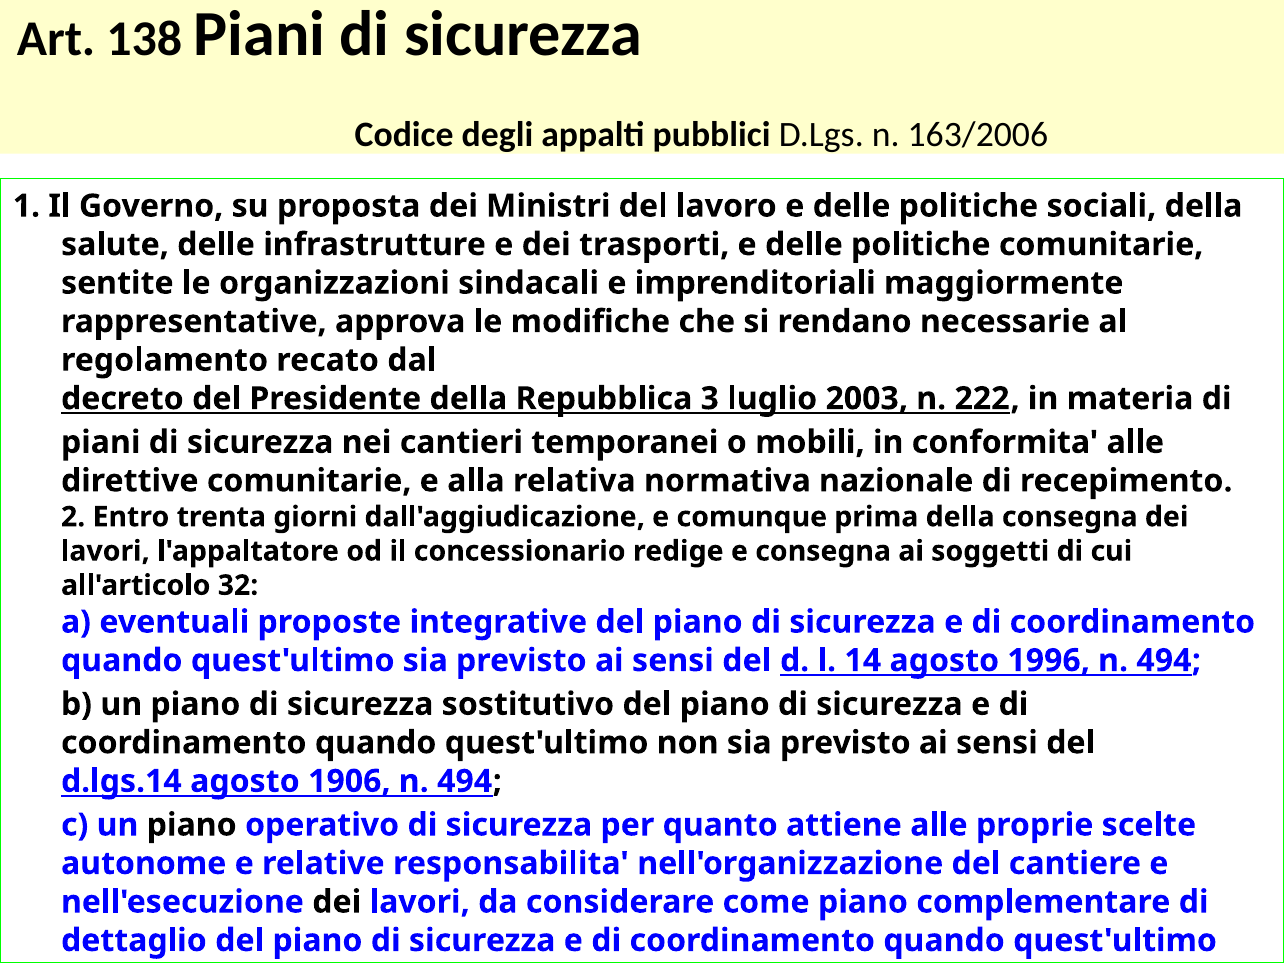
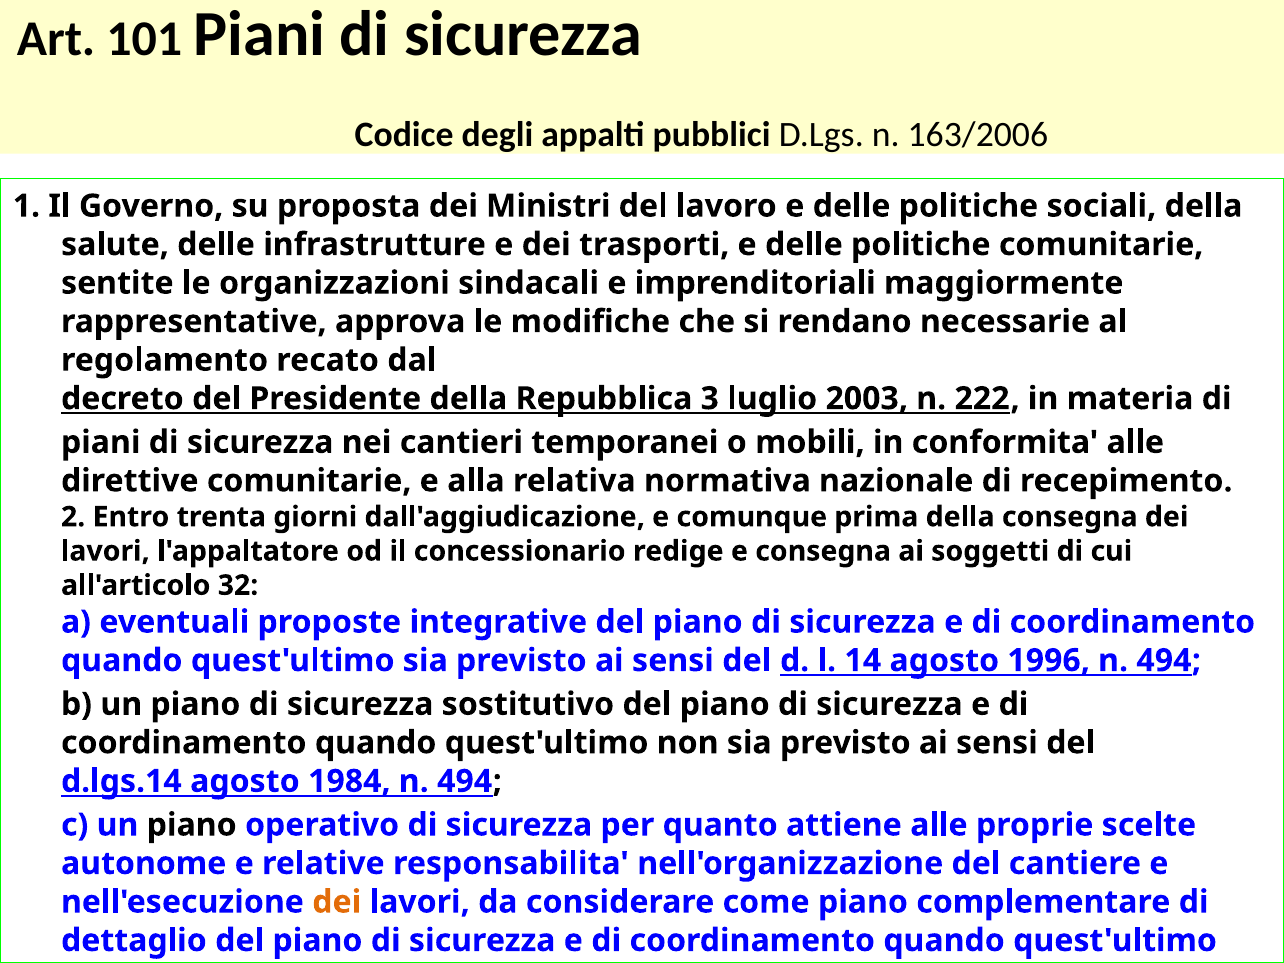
138: 138 -> 101
1906: 1906 -> 1984
dei at (337, 902) colour: black -> orange
